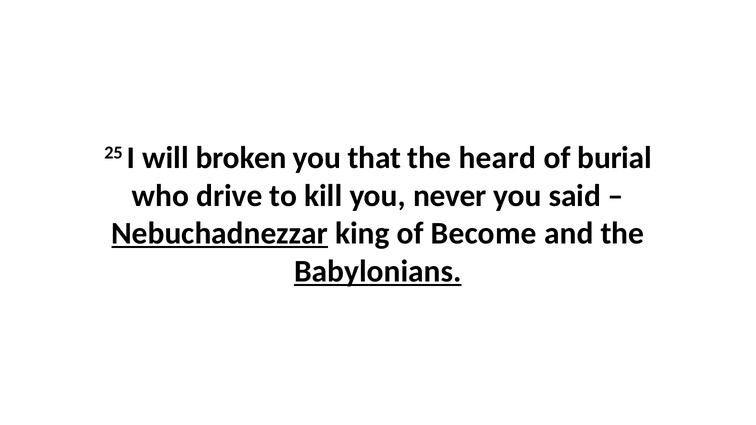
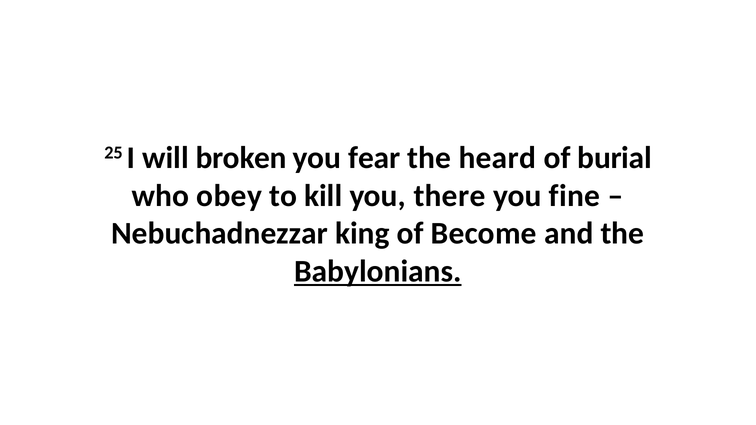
that: that -> fear
drive: drive -> obey
never: never -> there
said: said -> fine
Nebuchadnezzar underline: present -> none
